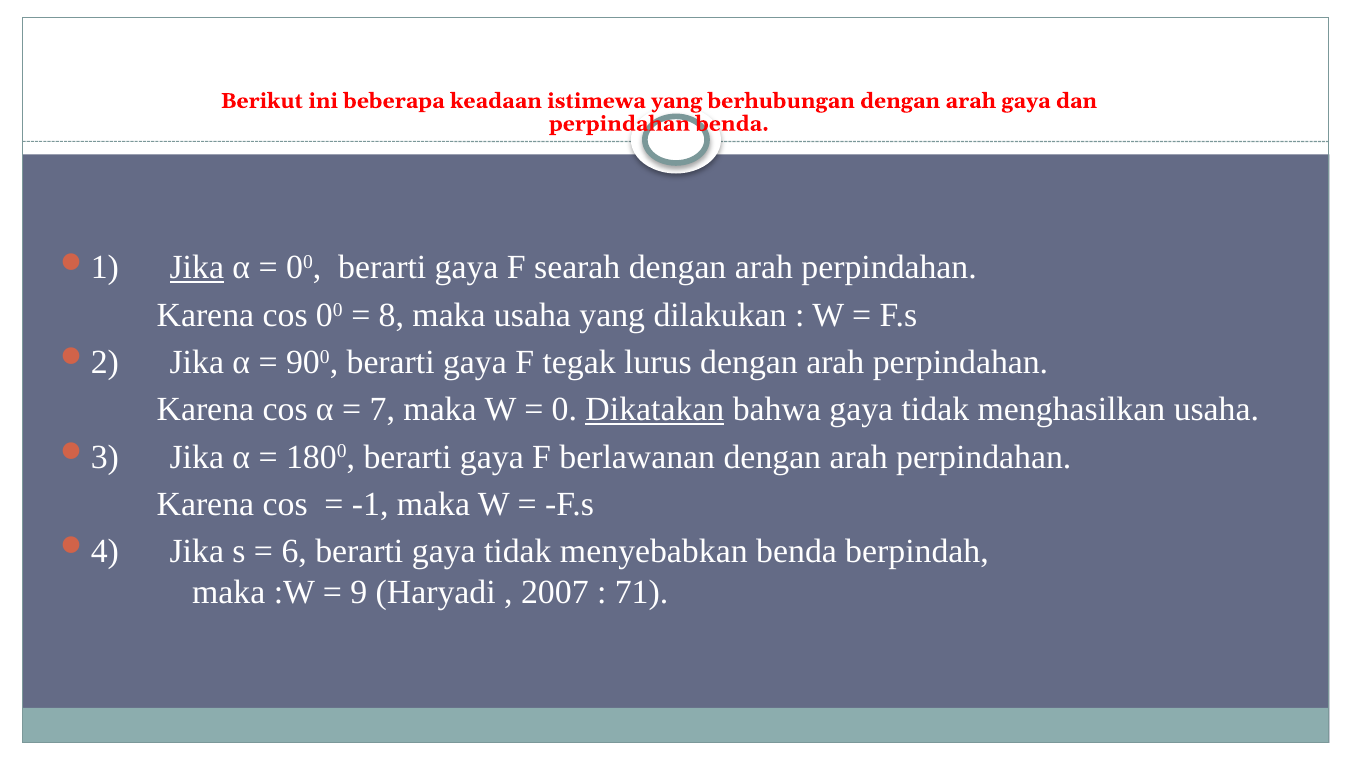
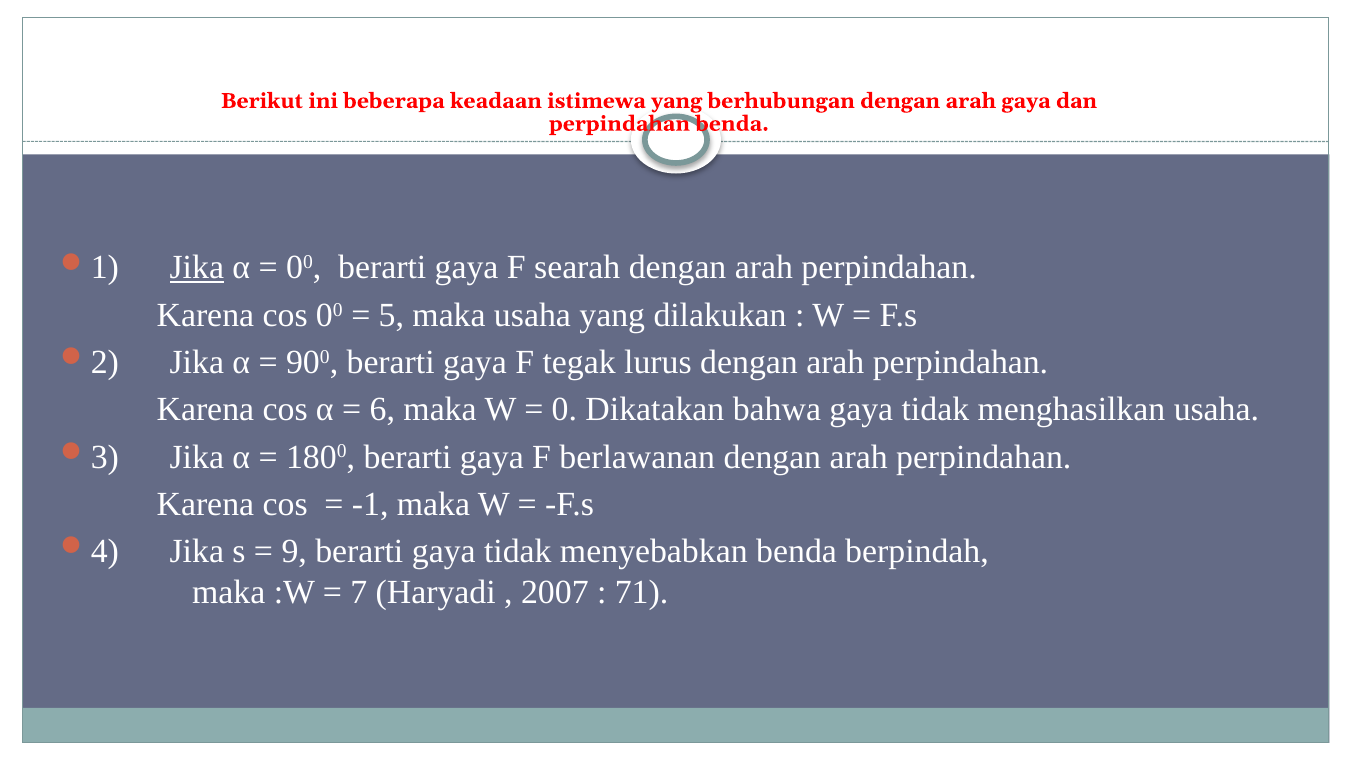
8: 8 -> 5
7: 7 -> 6
Dikatakan underline: present -> none
6: 6 -> 9
9: 9 -> 7
